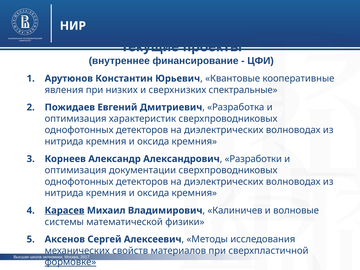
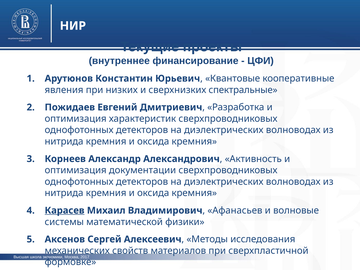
Разработки: Разработки -> Активность
Калиничев: Калиничев -> Афанасьев
формовке underline: present -> none
